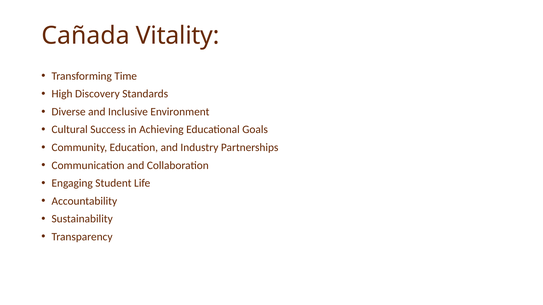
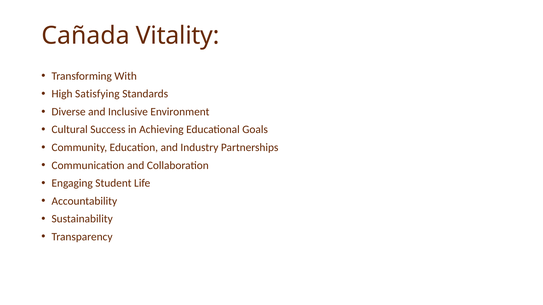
Time: Time -> With
Discovery: Discovery -> Satisfying
